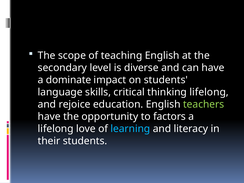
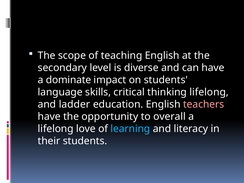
rejoice: rejoice -> ladder
teachers colour: light green -> pink
factors: factors -> overall
